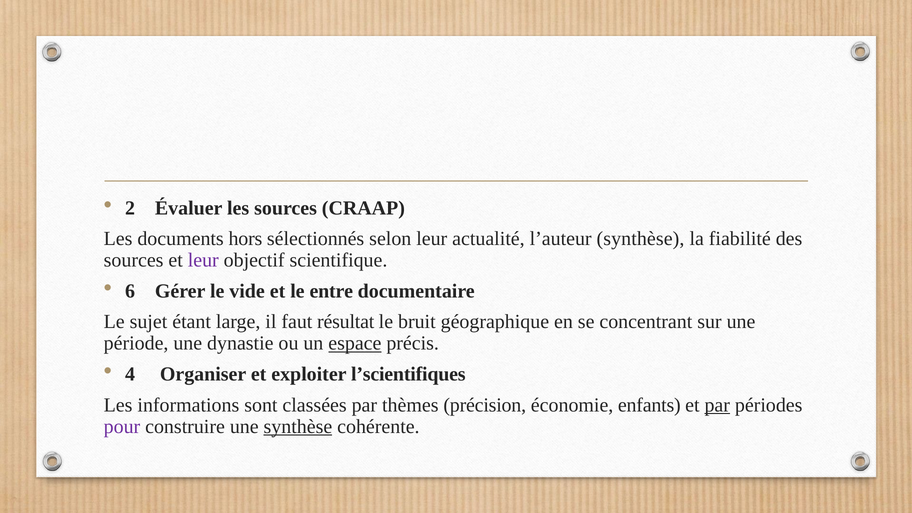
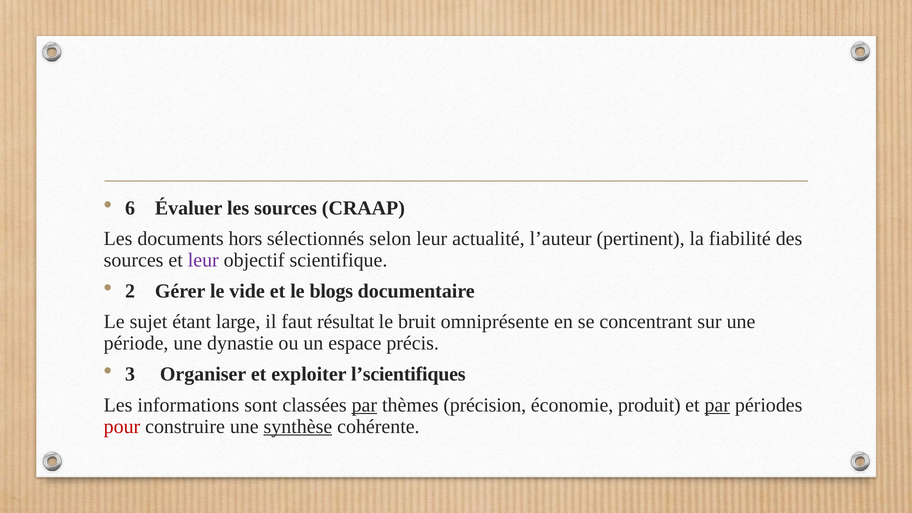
2: 2 -> 6
l’auteur synthèse: synthèse -> pertinent
6: 6 -> 2
entre: entre -> blogs
géographique: géographique -> omniprésente
espace underline: present -> none
4: 4 -> 3
par at (364, 405) underline: none -> present
enfants: enfants -> produit
pour colour: purple -> red
